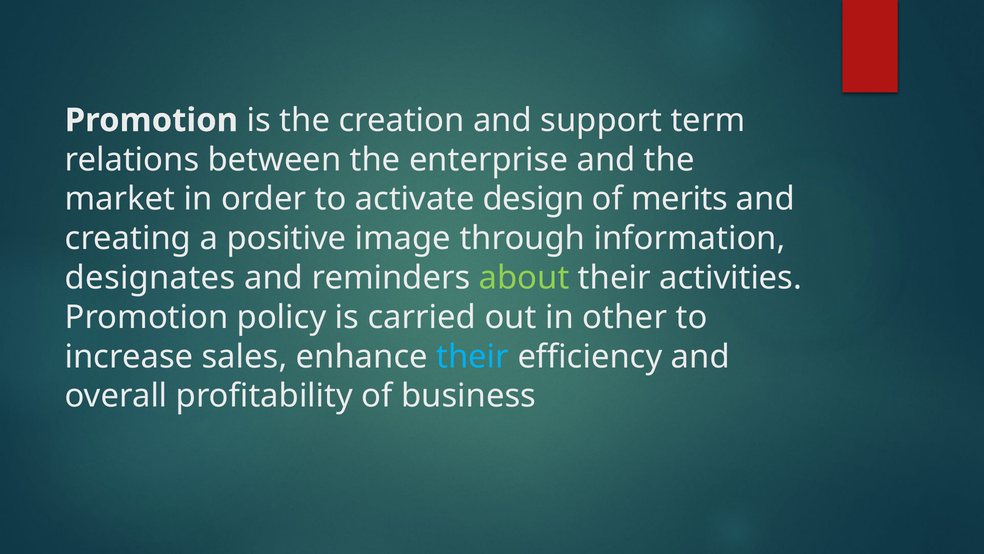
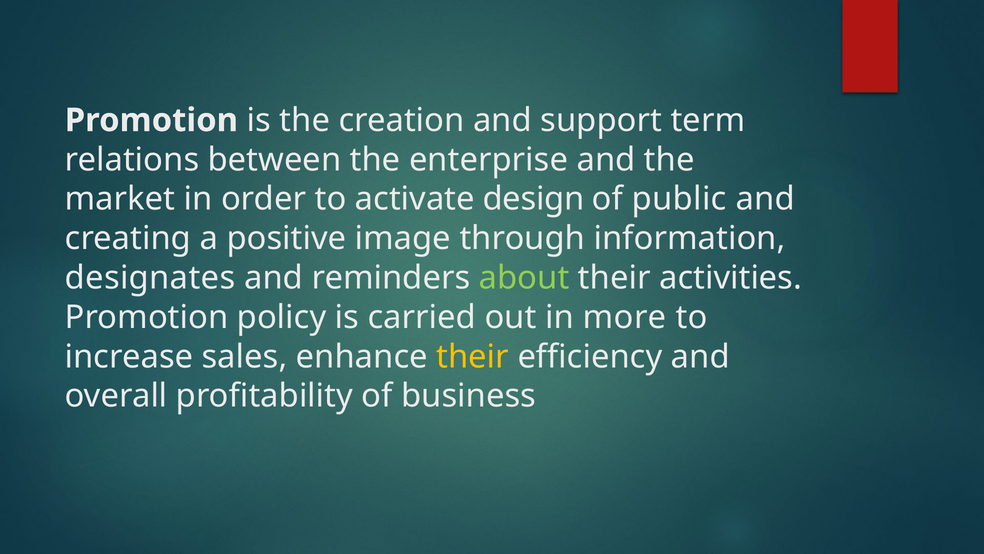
merits: merits -> public
other: other -> more
their at (473, 356) colour: light blue -> yellow
